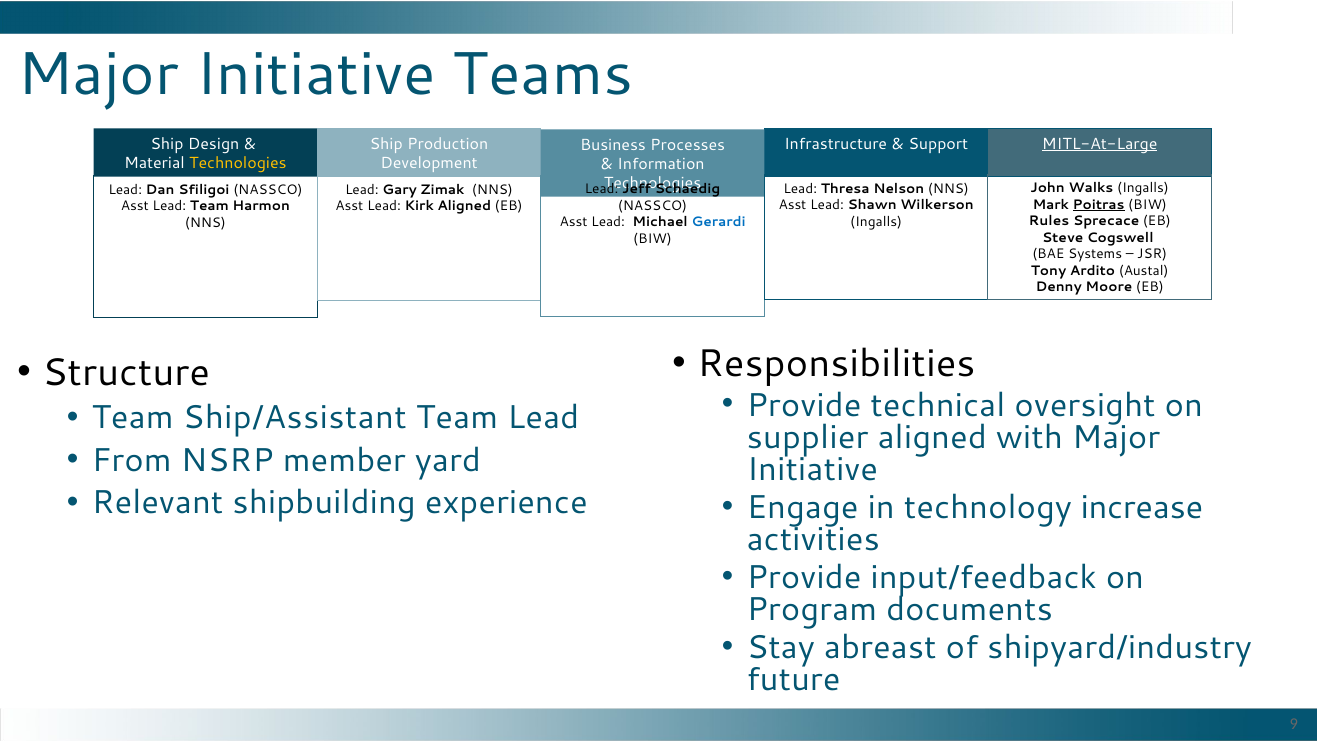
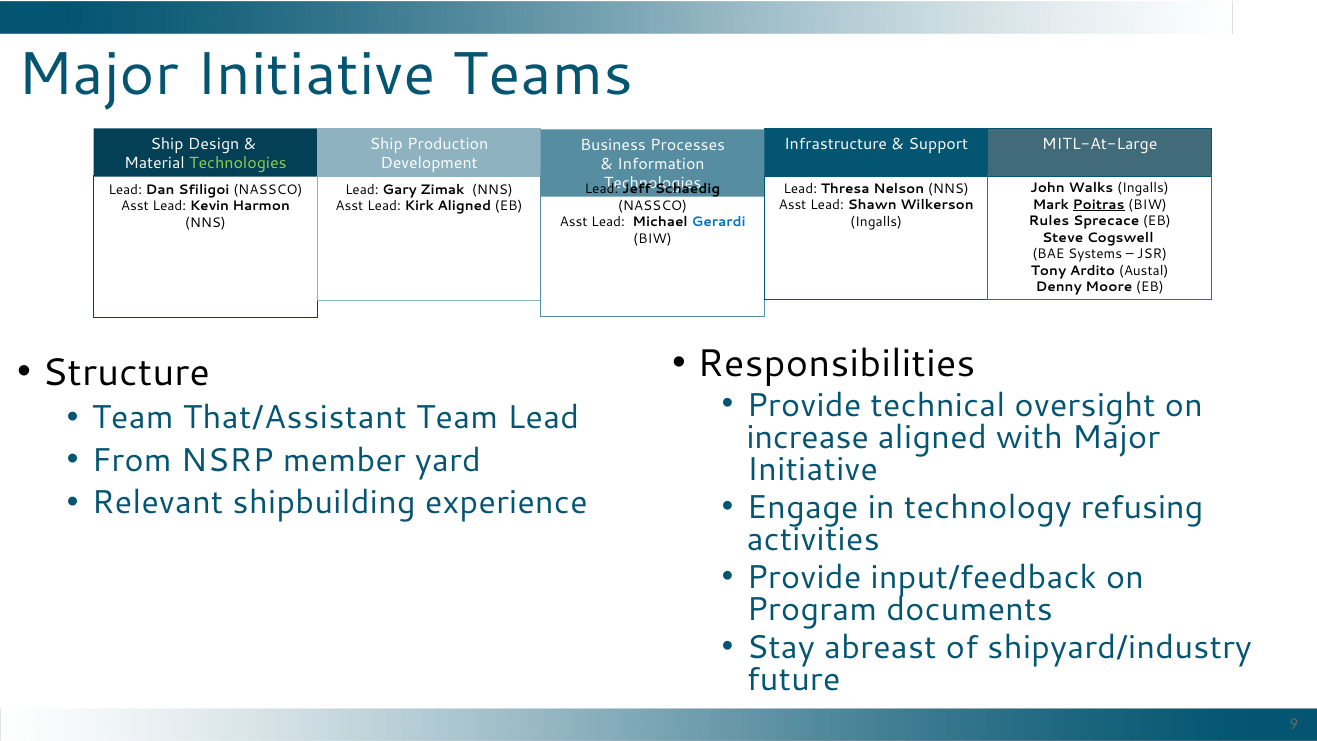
MITL-At-Large underline: present -> none
Technologies at (238, 163) colour: yellow -> light green
Lead Team: Team -> Kevin
Ship/Assistant: Ship/Assistant -> That/Assistant
supplier: supplier -> increase
increase: increase -> refusing
